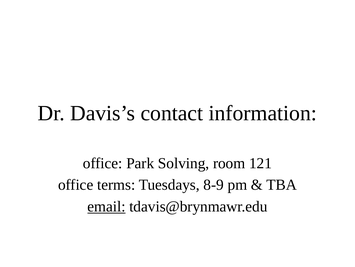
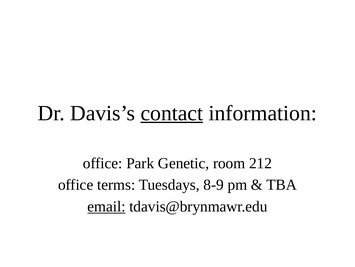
contact underline: none -> present
Solving: Solving -> Genetic
121: 121 -> 212
